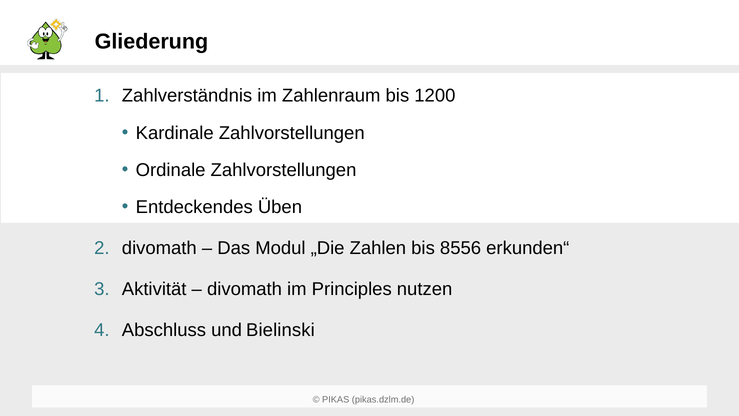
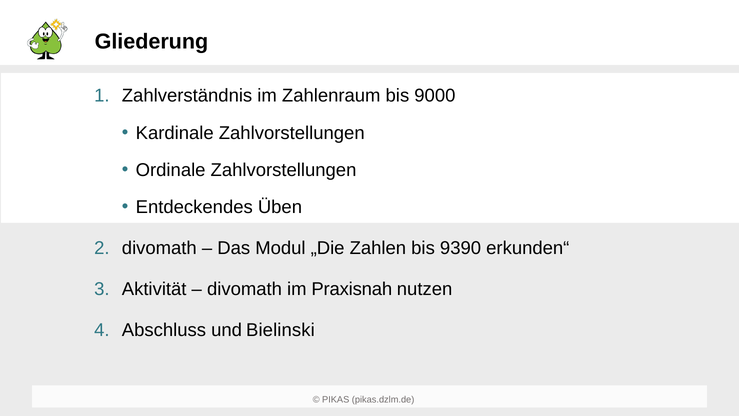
1200: 1200 -> 9000
8556: 8556 -> 9390
Principles: Principles -> Praxisnah
